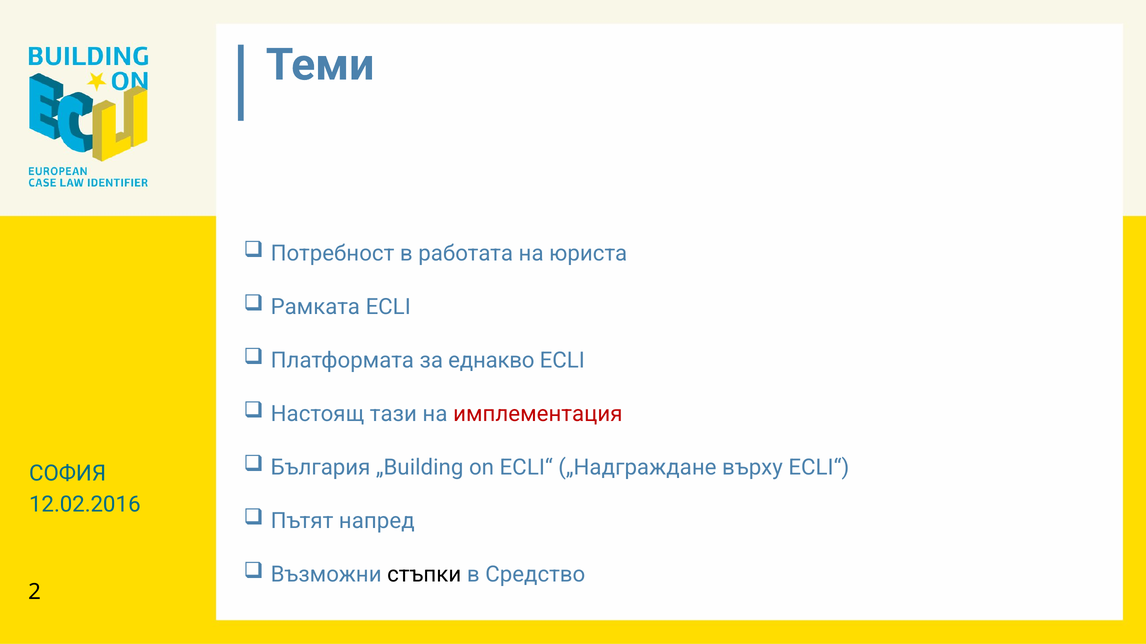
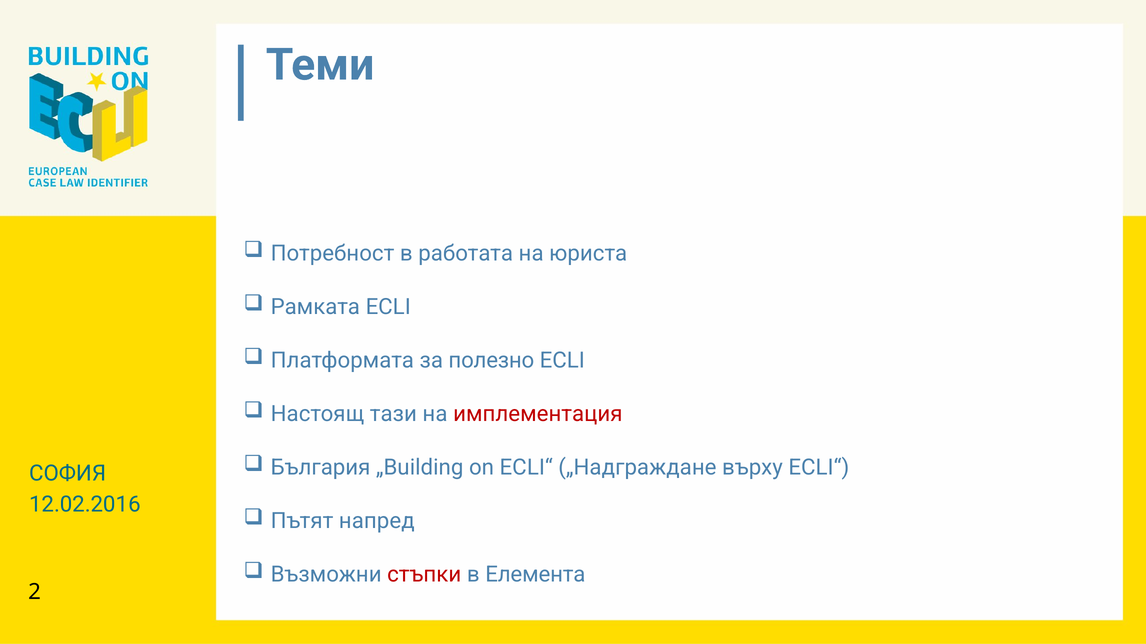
еднакво: еднакво -> полезно
стъпки colour: black -> red
Средство: Средство -> Елемента
